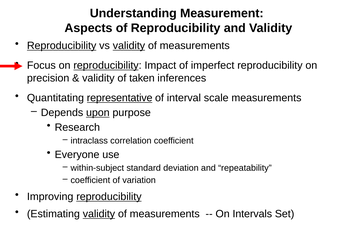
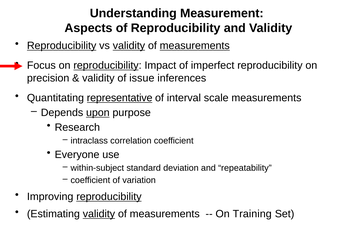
measurements at (195, 46) underline: none -> present
taken: taken -> issue
Intervals: Intervals -> Training
